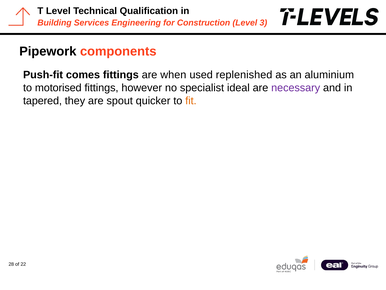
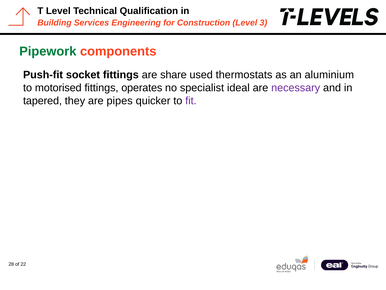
Pipework colour: black -> green
comes: comes -> socket
when: when -> share
replenished: replenished -> thermostats
however: however -> operates
spout: spout -> pipes
fit colour: orange -> purple
